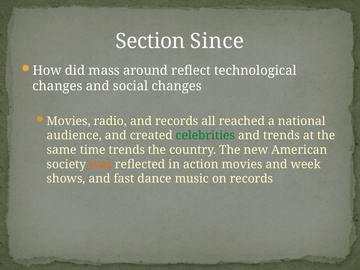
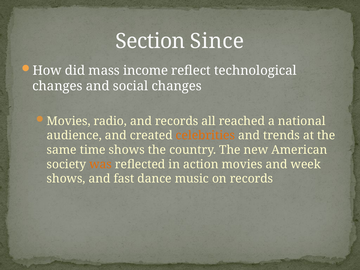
around: around -> income
celebrities colour: green -> orange
time trends: trends -> shows
